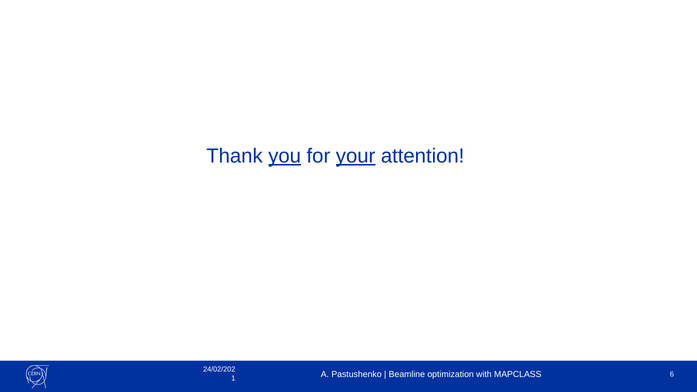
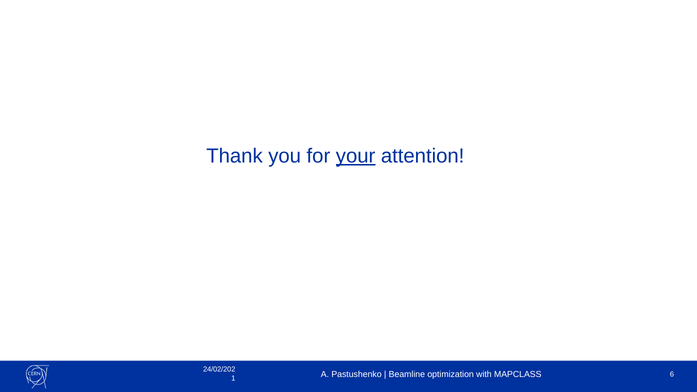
you underline: present -> none
